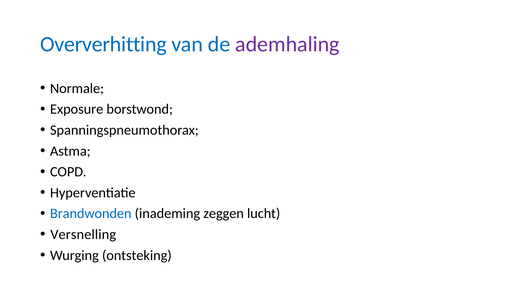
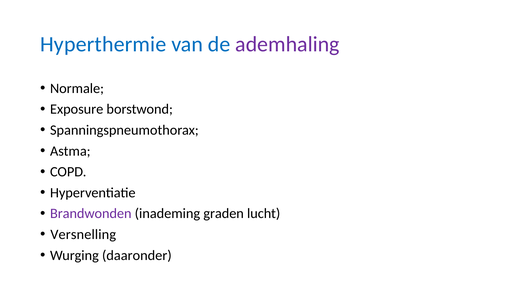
Oververhitting: Oververhitting -> Hyperthermie
Brandwonden colour: blue -> purple
zeggen: zeggen -> graden
ontsteking: ontsteking -> daaronder
